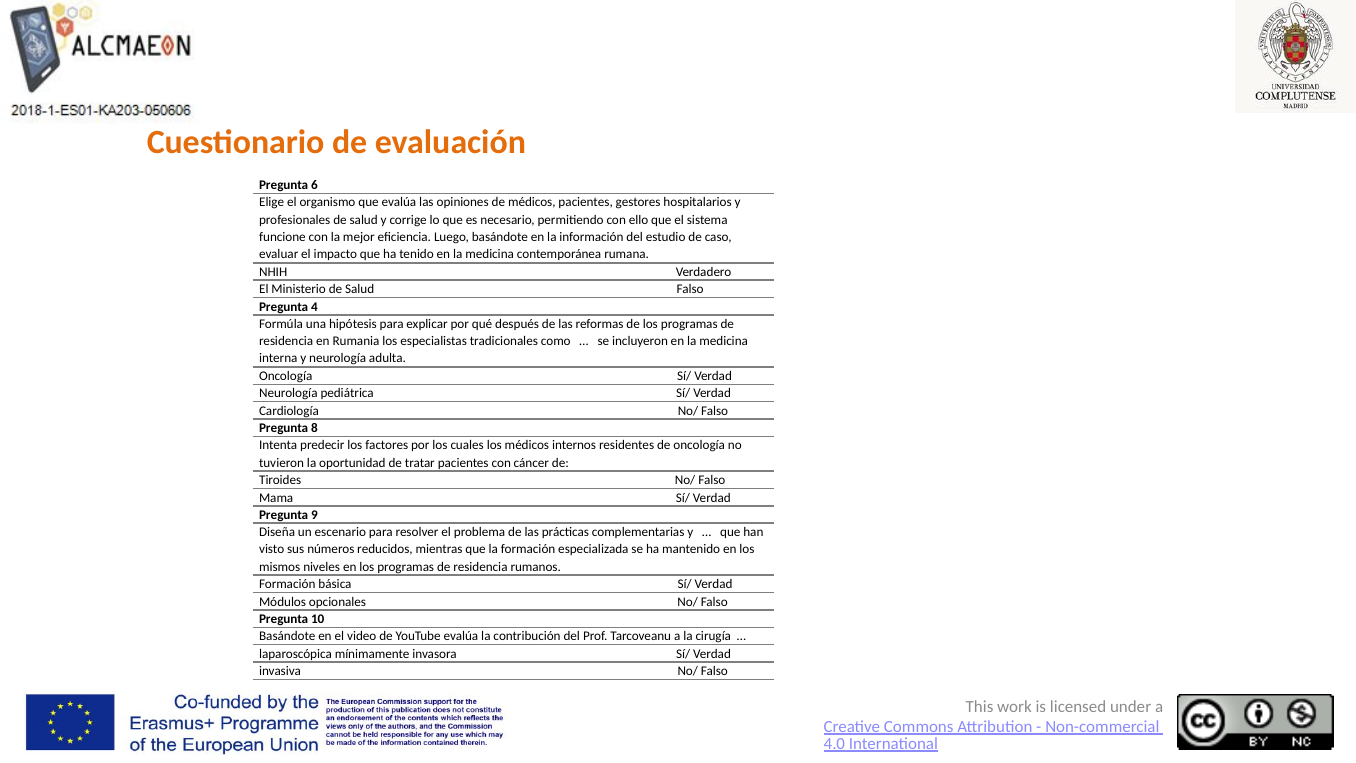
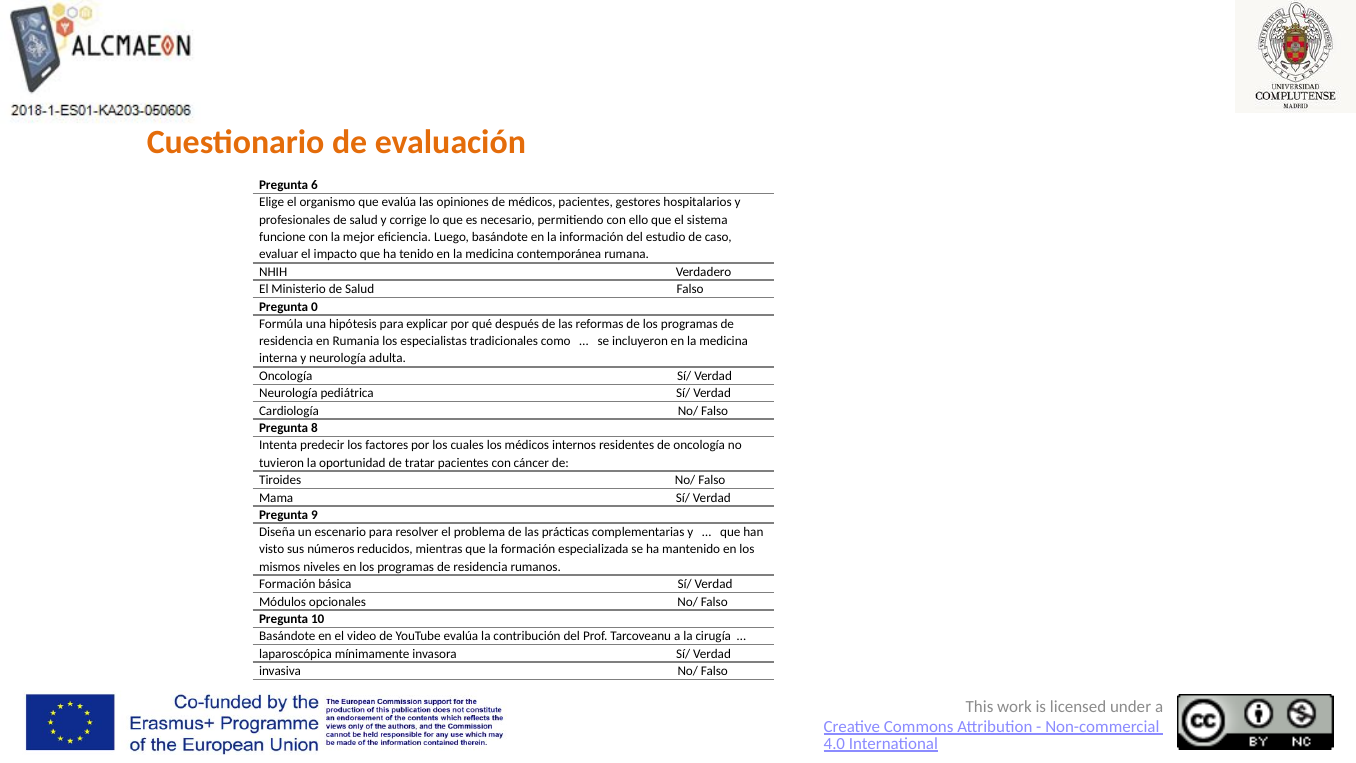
4: 4 -> 0
